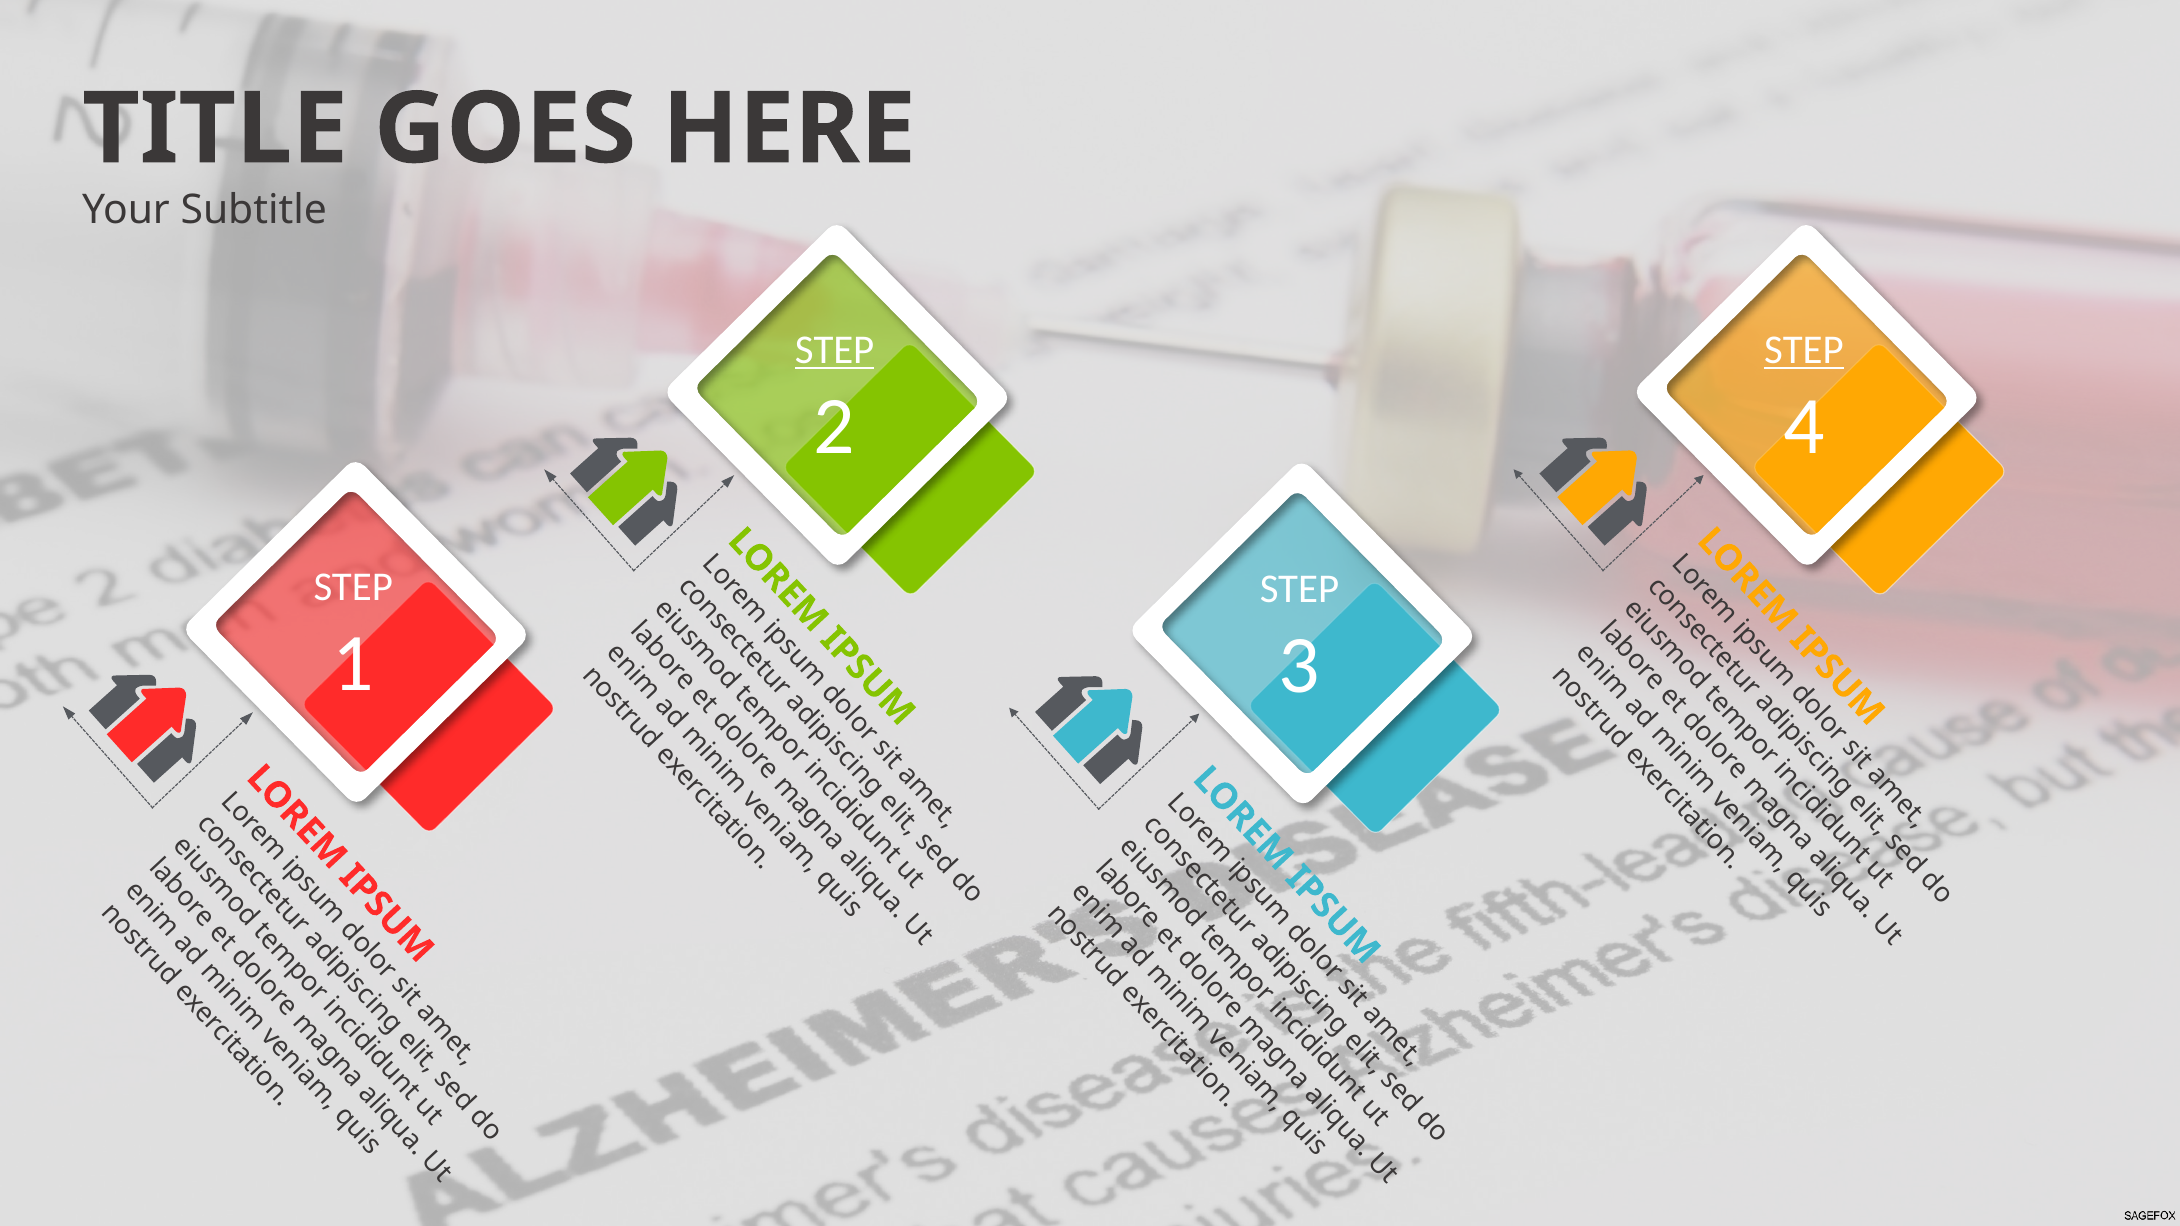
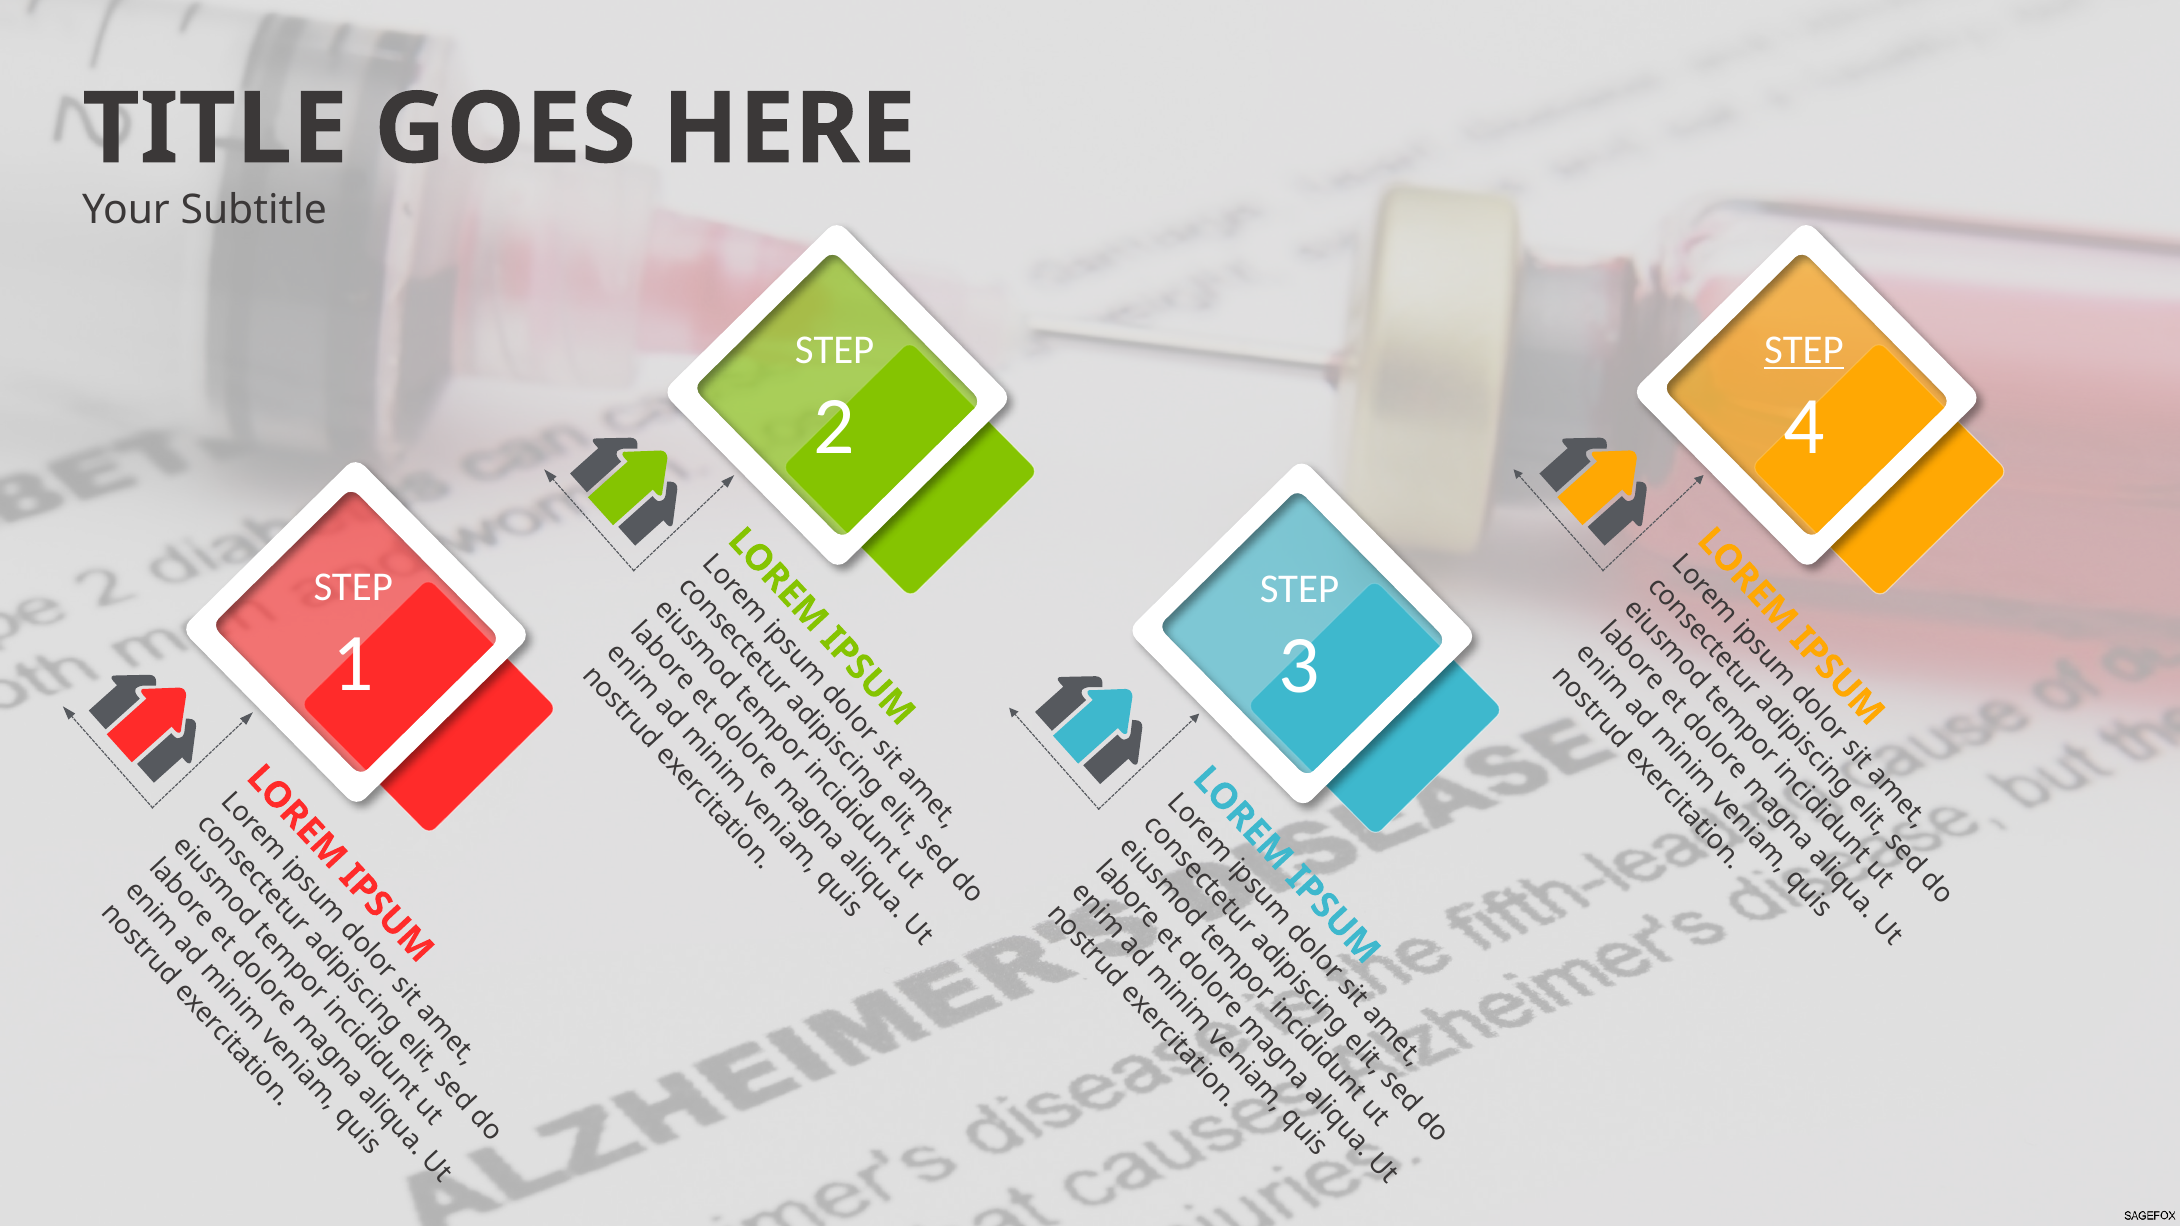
STEP at (835, 350) underline: present -> none
